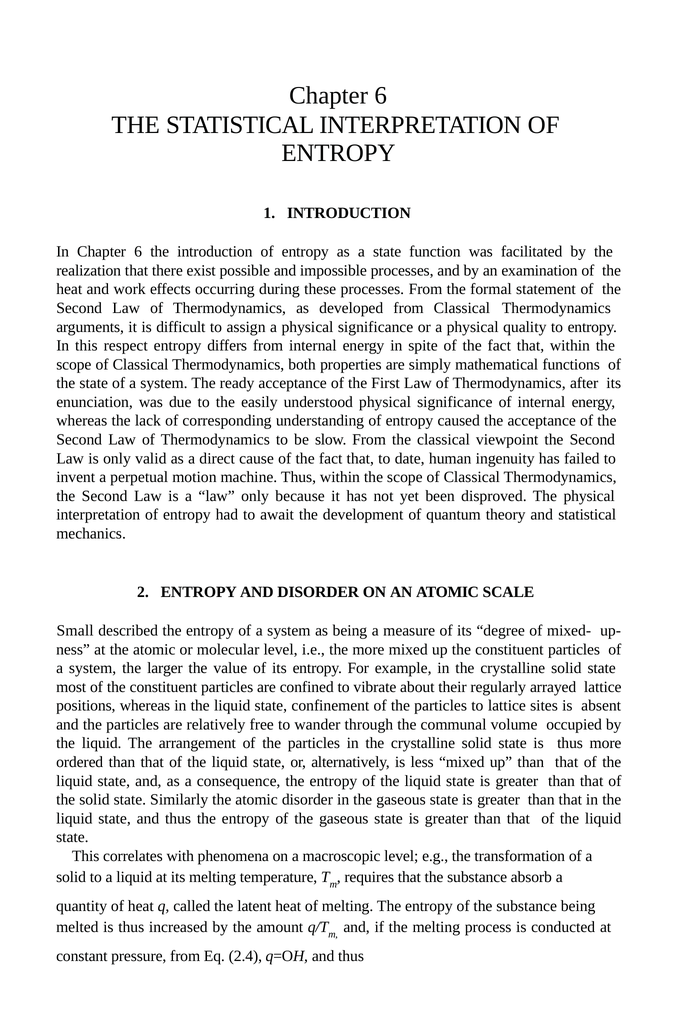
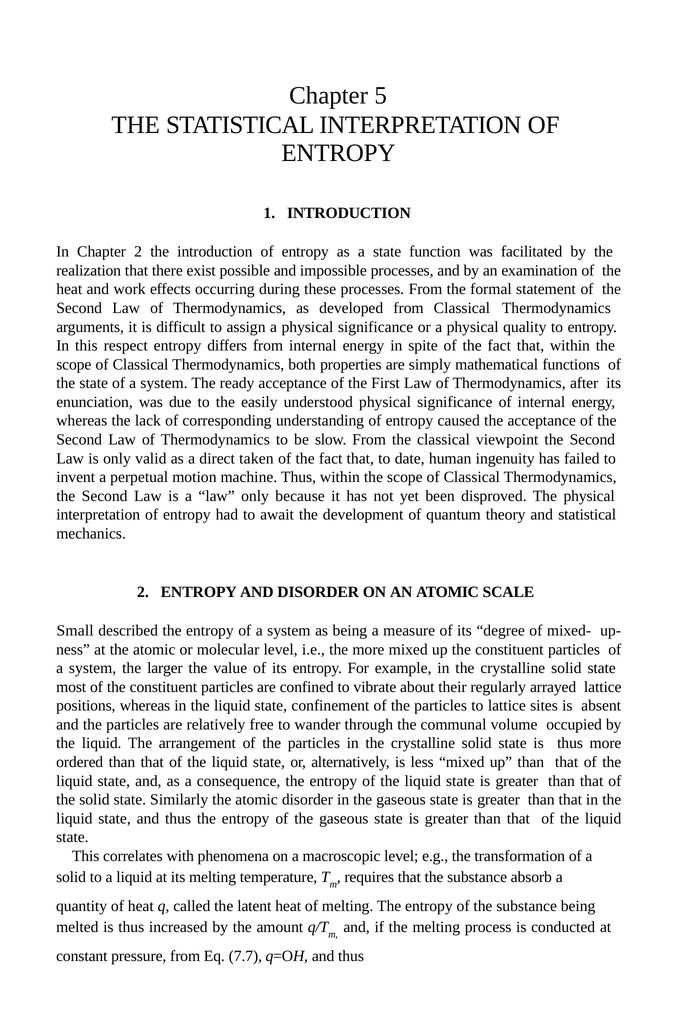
6 at (381, 95): 6 -> 5
In Chapter 6: 6 -> 2
cause: cause -> taken
2.4: 2.4 -> 7.7
